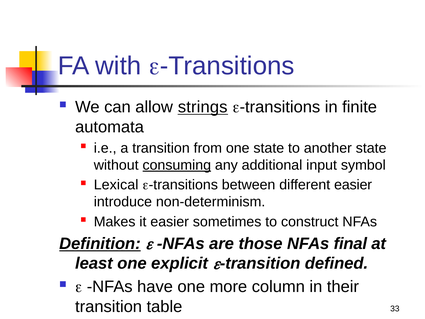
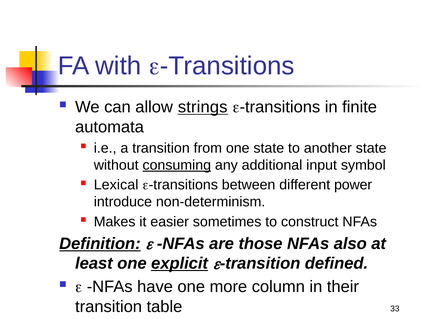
different easier: easier -> power
final: final -> also
explicit underline: none -> present
